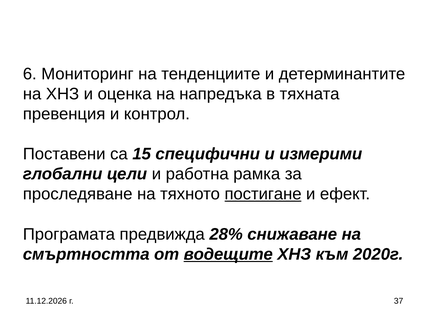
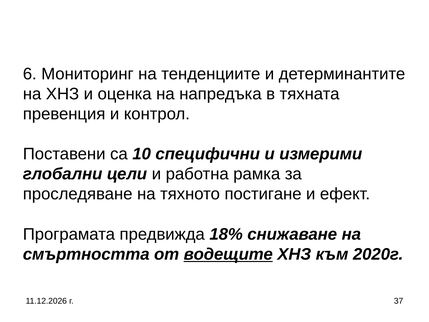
15: 15 -> 10
постигане underline: present -> none
28%: 28% -> 18%
